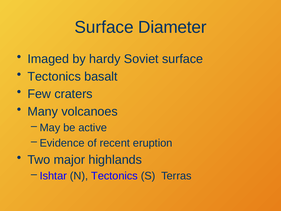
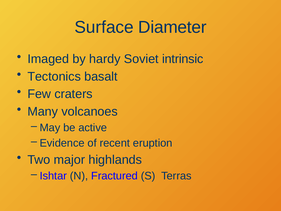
Soviet surface: surface -> intrinsic
N Tectonics: Tectonics -> Fractured
